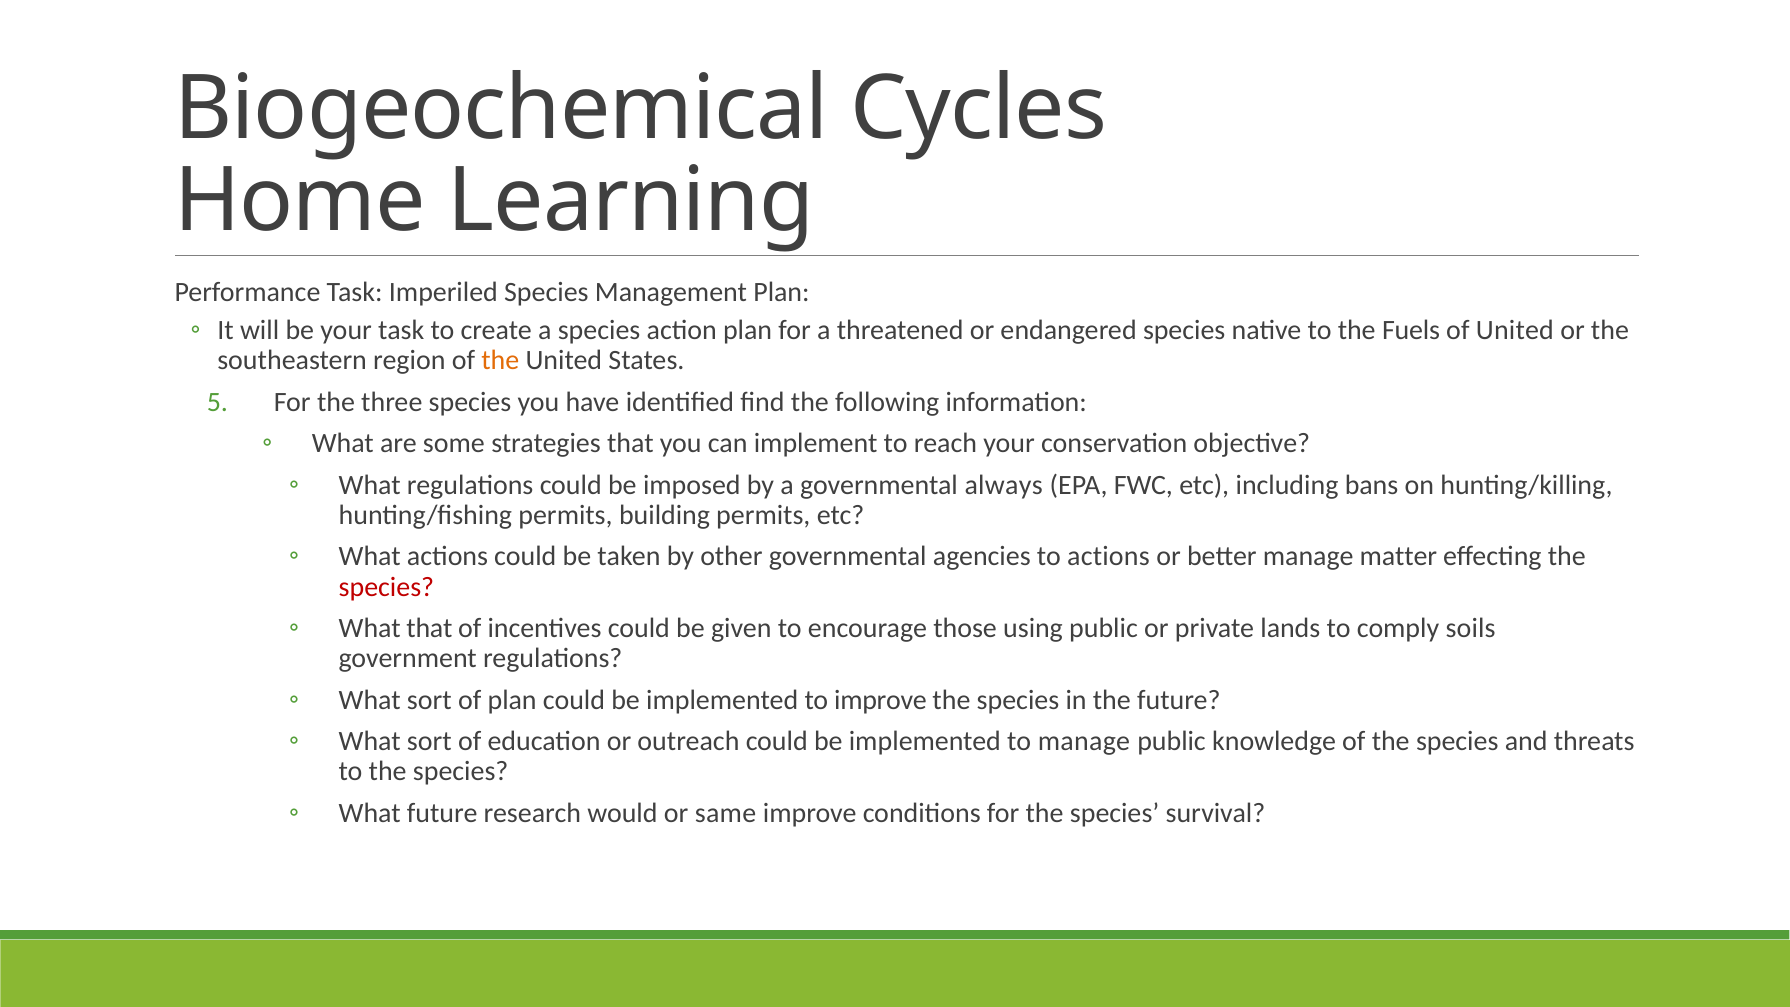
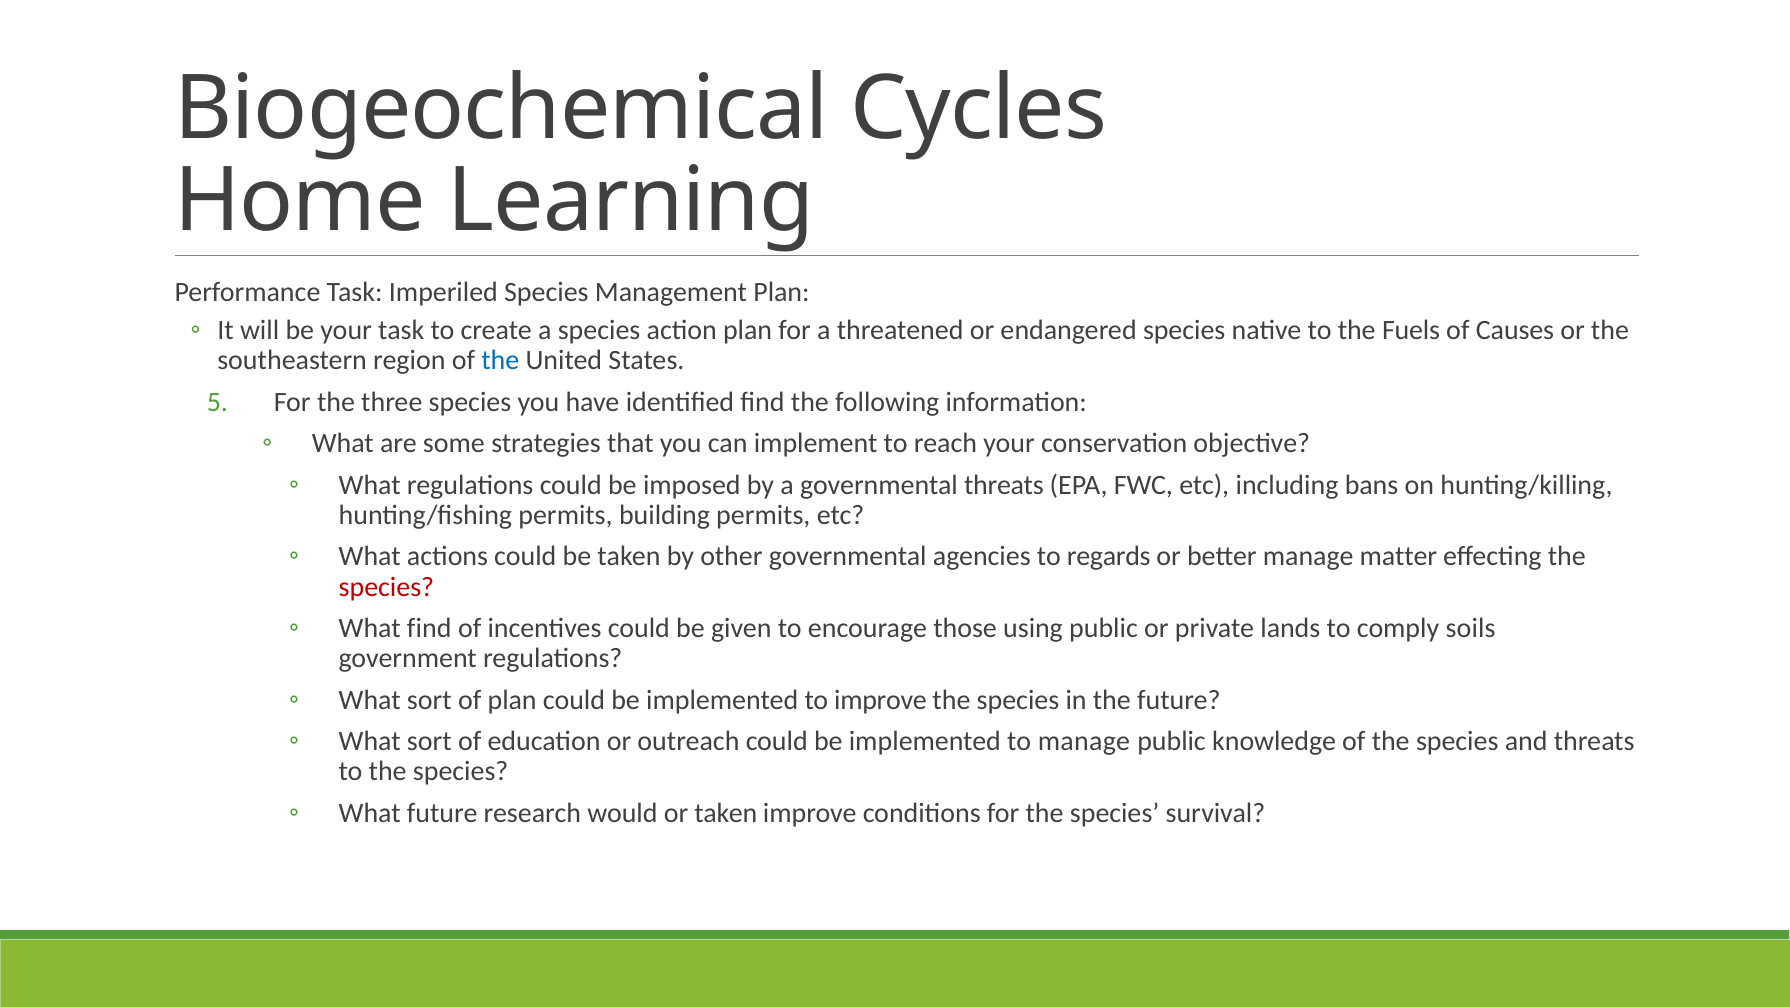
of United: United -> Causes
the at (500, 361) colour: orange -> blue
governmental always: always -> threats
to actions: actions -> regards
What that: that -> find
or same: same -> taken
